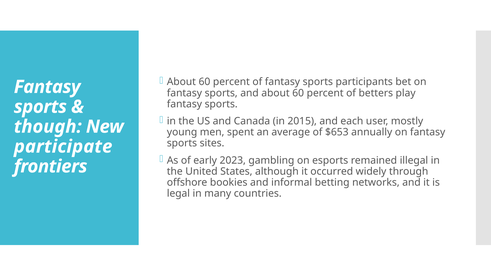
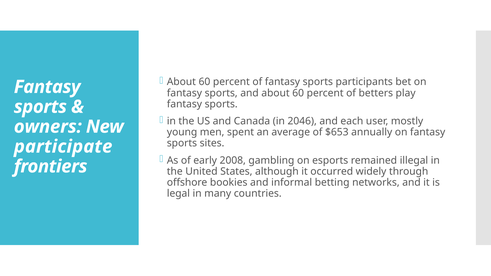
2015: 2015 -> 2046
though: though -> owners
2023: 2023 -> 2008
